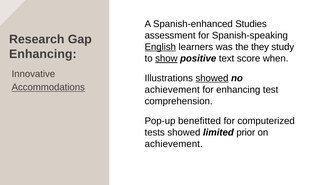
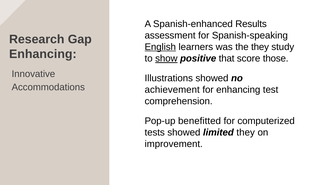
Studies: Studies -> Results
text: text -> that
when: when -> those
showed at (212, 78) underline: present -> none
Accommodations underline: present -> none
limited prior: prior -> they
achievement at (174, 144): achievement -> improvement
